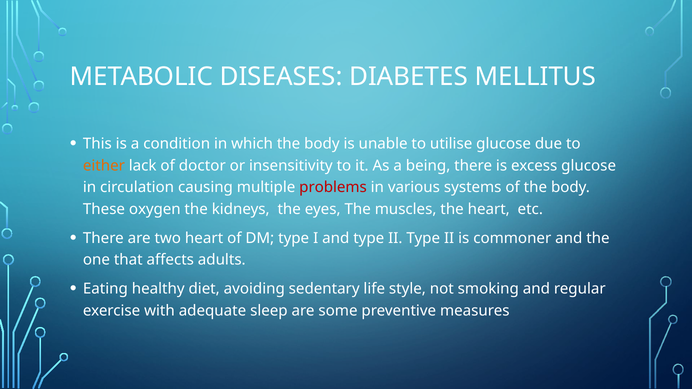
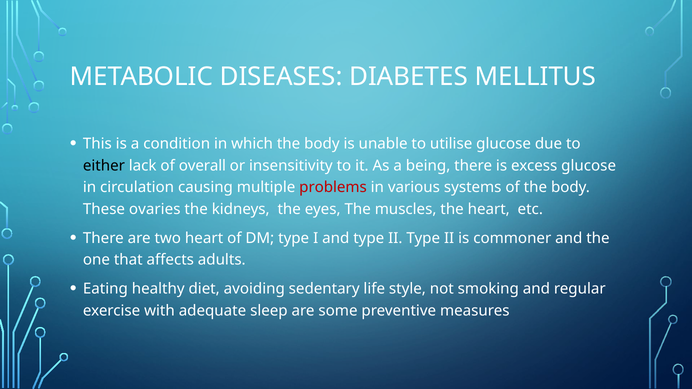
either colour: orange -> black
doctor: doctor -> overall
oxygen: oxygen -> ovaries
